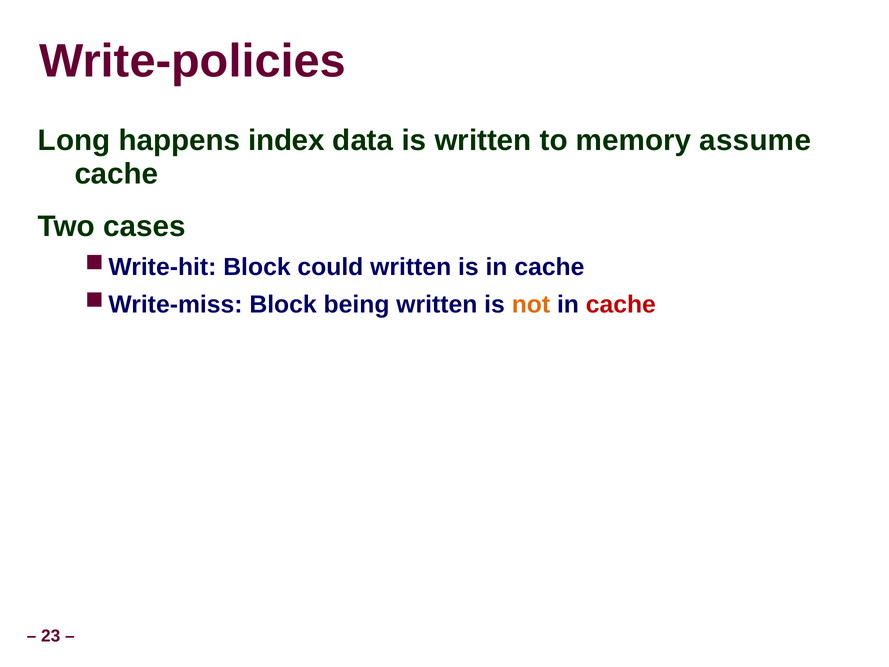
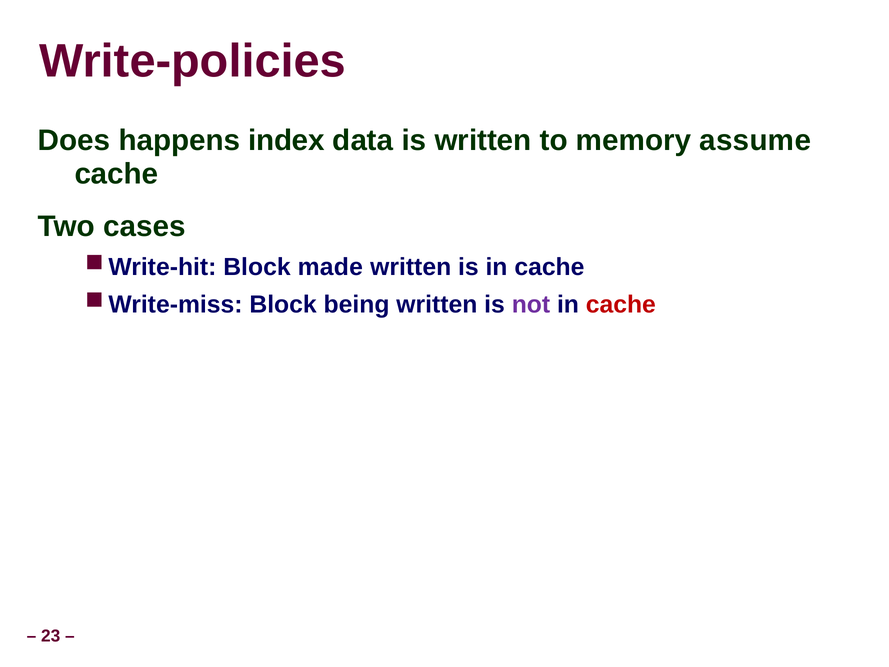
Long: Long -> Does
could: could -> made
not colour: orange -> purple
